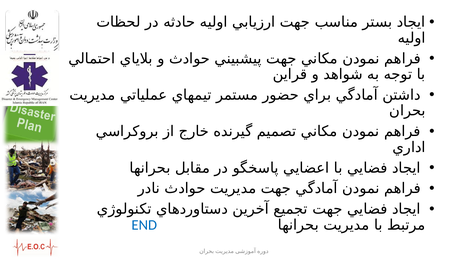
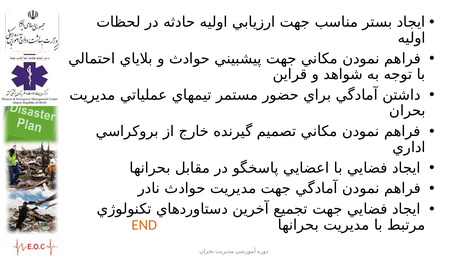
END colour: blue -> orange
